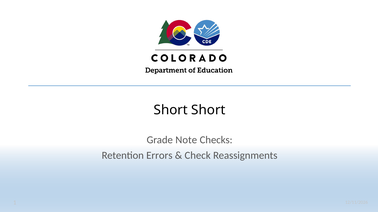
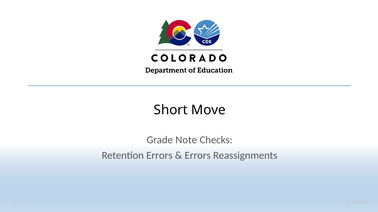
Short Short: Short -> Move
Check at (198, 156): Check -> Errors
